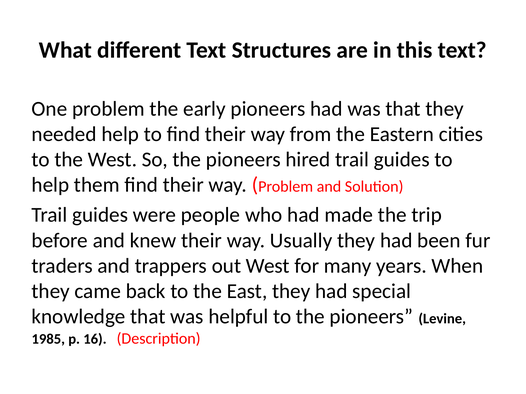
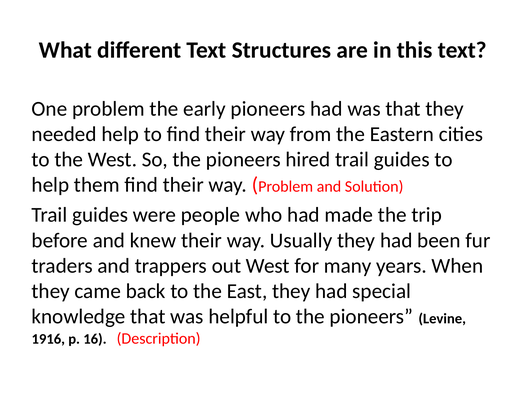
1985: 1985 -> 1916
